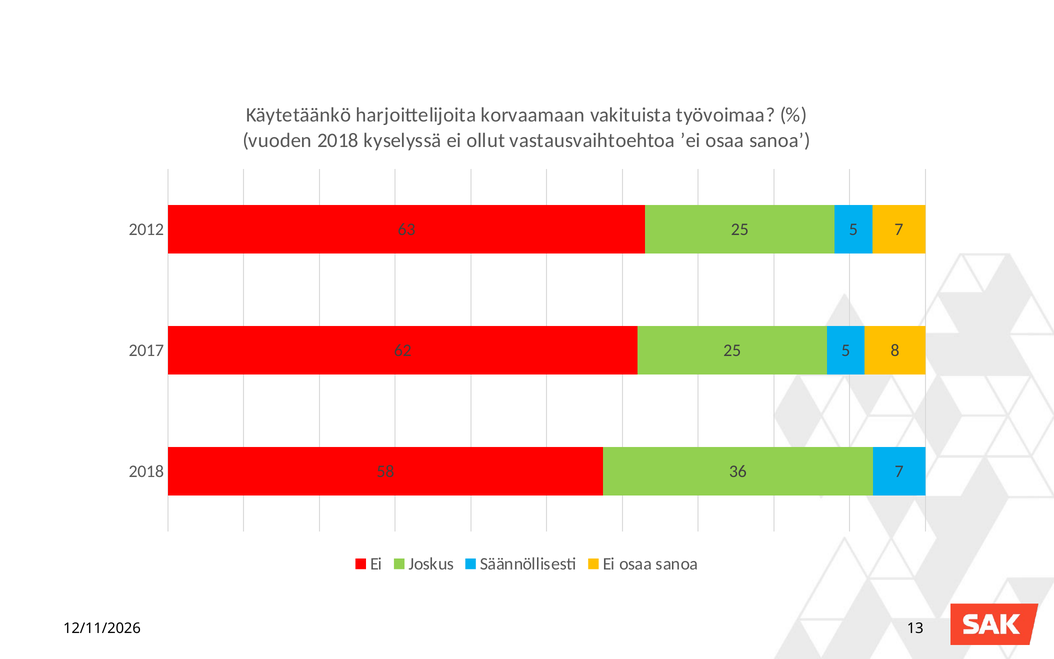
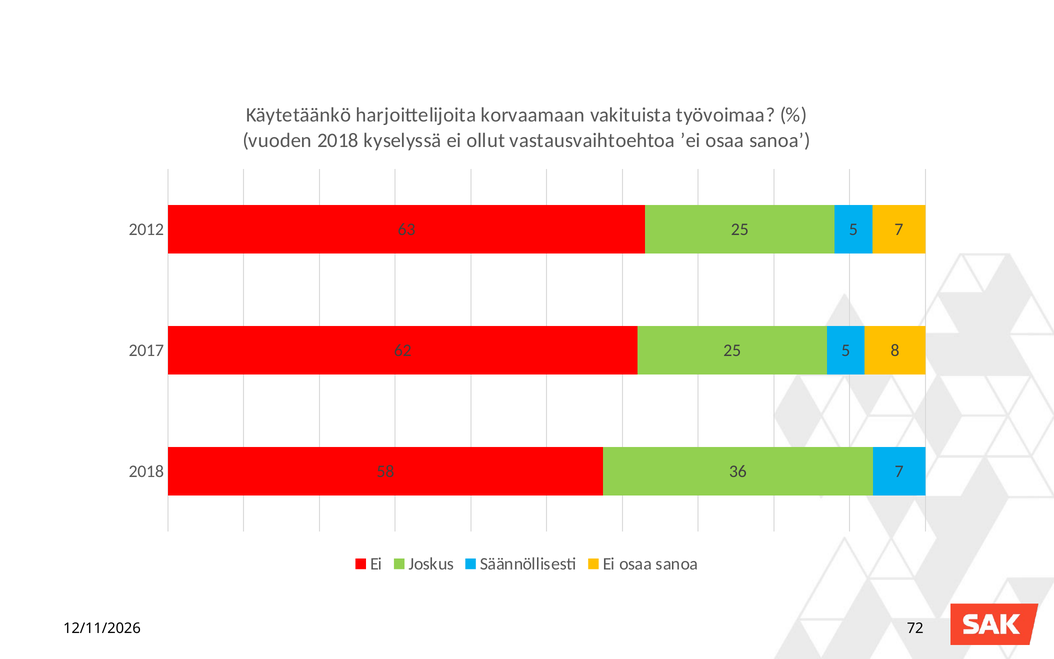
13: 13 -> 72
